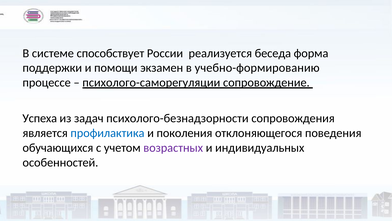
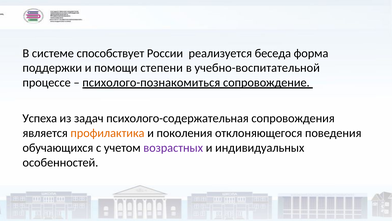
экзамен: экзамен -> степени
учебно-формированию: учебно-формированию -> учебно-воспитательной
психолого-саморегуляции: психолого-саморегуляции -> психолого-познакомиться
психолого-безнадзорности: психолого-безнадзорности -> психолого-содержательная
профилактика colour: blue -> orange
